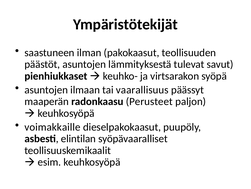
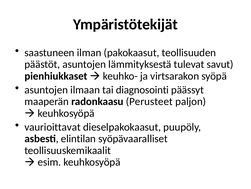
vaarallisuus: vaarallisuus -> diagnosointi
voimakkaille: voimakkaille -> vaurioittavat
